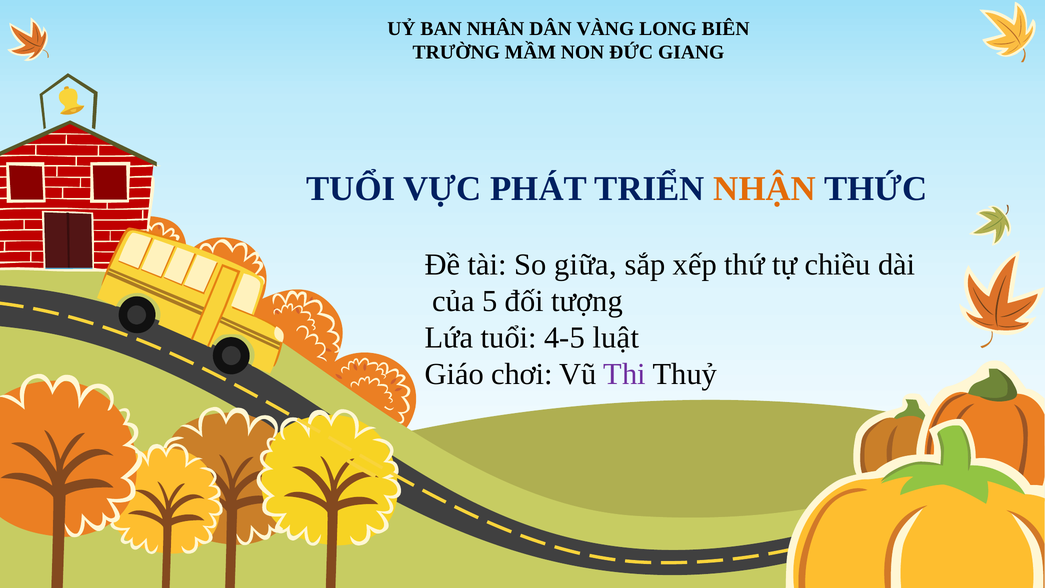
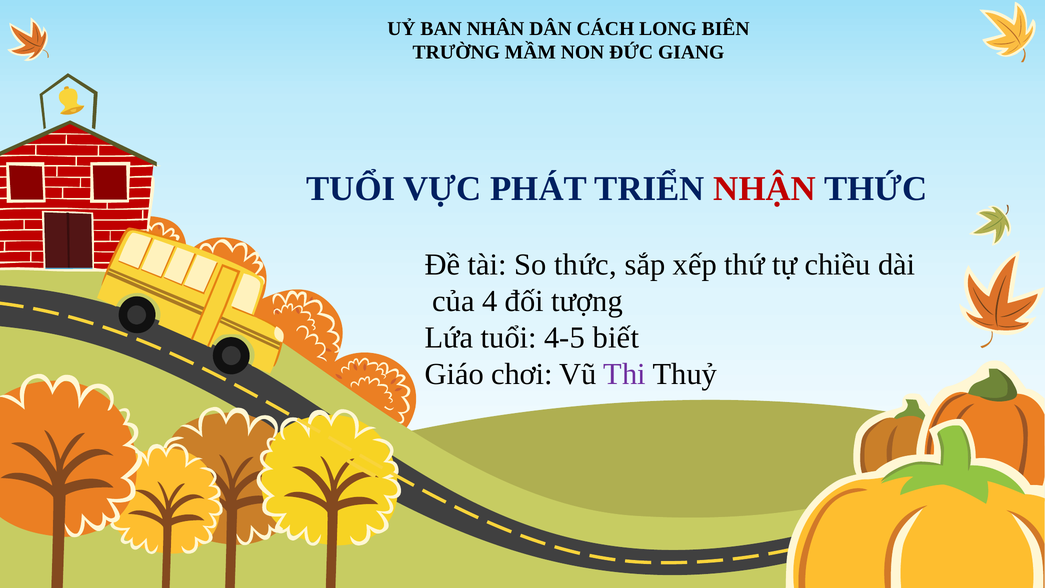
VÀNG: VÀNG -> CÁCH
NHẬN colour: orange -> red
So giữa: giữa -> thức
5: 5 -> 4
luật: luật -> biết
